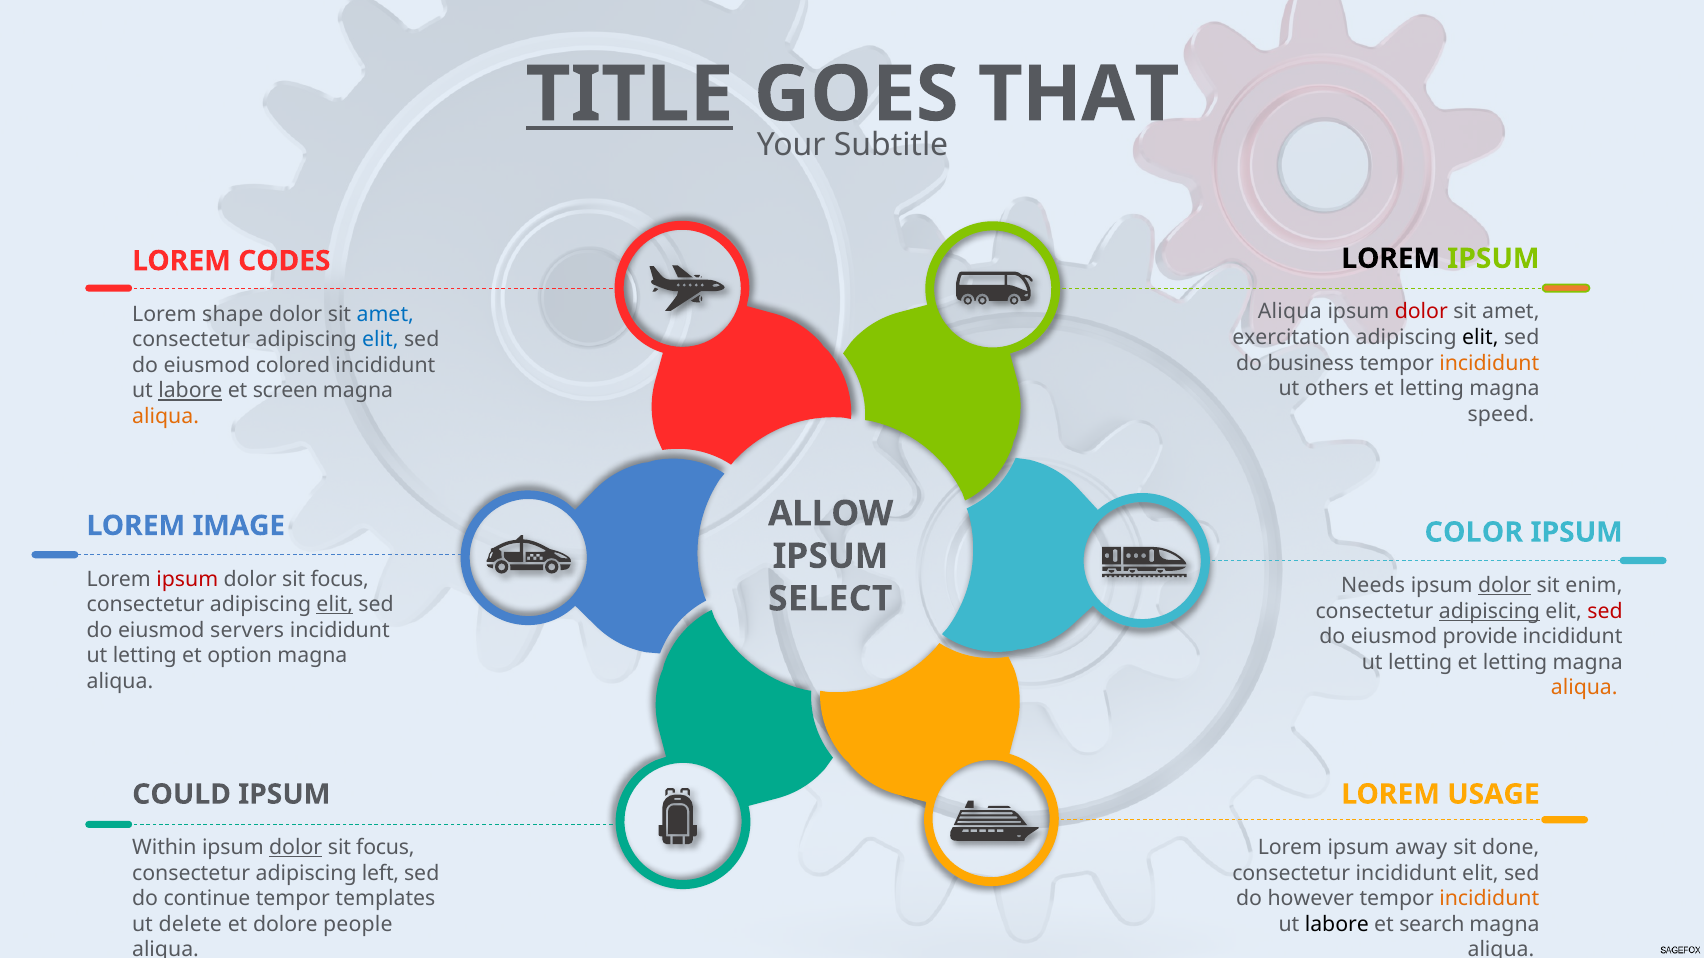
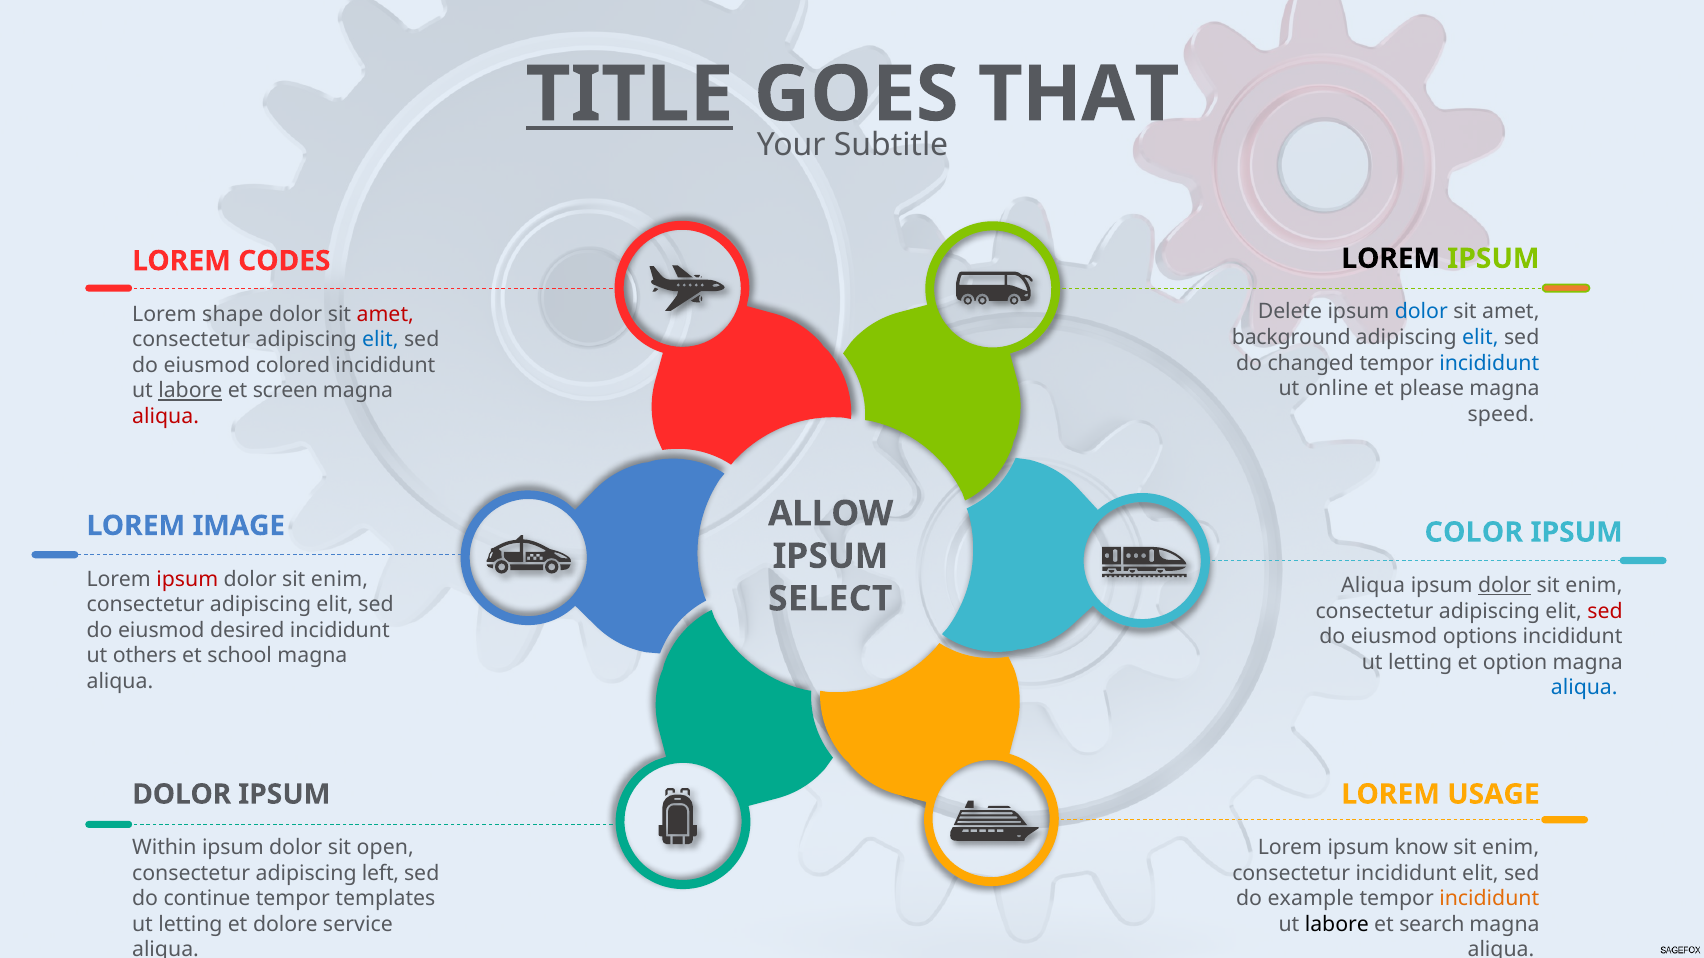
Aliqua at (1290, 312): Aliqua -> Delete
dolor at (1421, 312) colour: red -> blue
amet at (385, 314) colour: blue -> red
exercitation: exercitation -> background
elit at (1480, 338) colour: black -> blue
business: business -> changed
incididunt at (1489, 363) colour: orange -> blue
others: others -> online
letting at (1432, 389): letting -> please
aliqua at (166, 417) colour: orange -> red
focus at (340, 579): focus -> enim
Needs at (1373, 586): Needs -> Aliqua
elit at (335, 605) underline: present -> none
adipiscing at (1489, 612) underline: present -> none
servers: servers -> desired
provide: provide -> options
letting at (145, 656): letting -> others
option: option -> school
letting at (1515, 663): letting -> option
aliqua at (1584, 688) colour: orange -> blue
COULD at (182, 795): COULD -> DOLOR
dolor at (296, 848) underline: present -> none
focus at (385, 848): focus -> open
away: away -> know
done at (1511, 848): done -> enim
however: however -> example
delete at (190, 925): delete -> letting
people: people -> service
